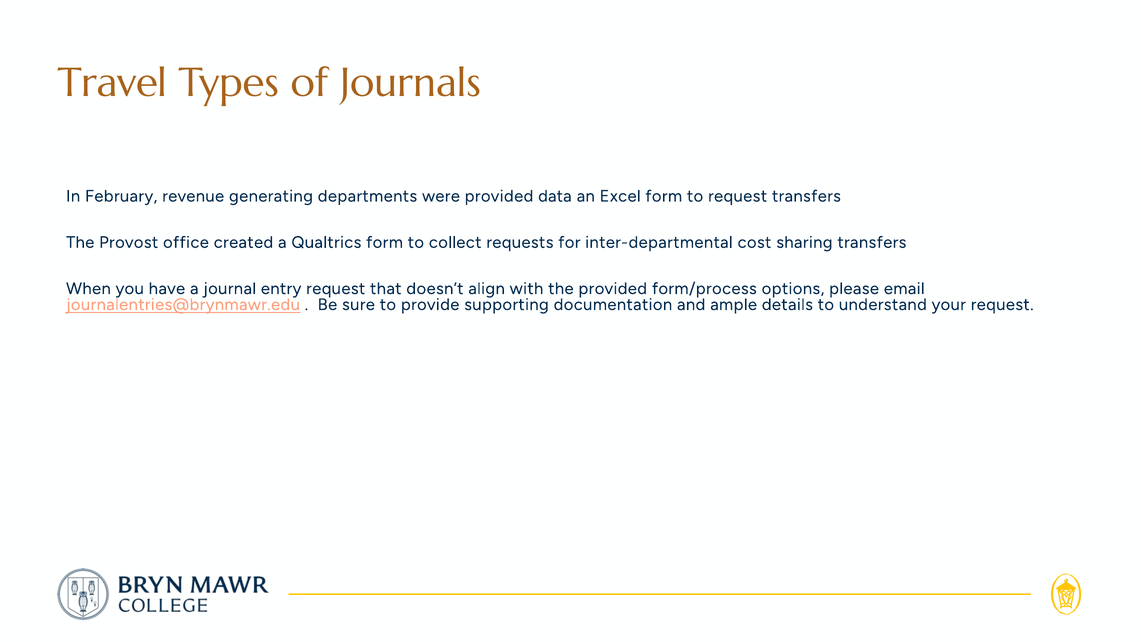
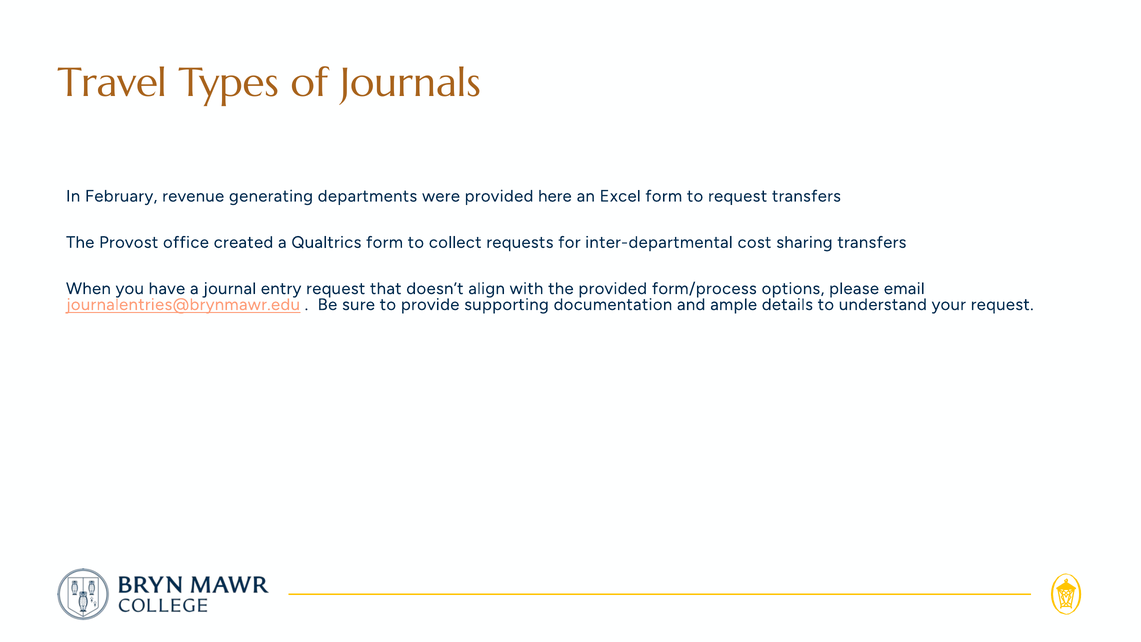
data: data -> here
